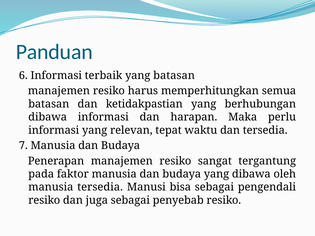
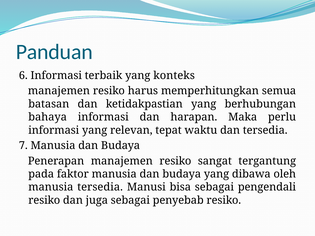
yang batasan: batasan -> konteks
dibawa at (48, 117): dibawa -> bahaya
